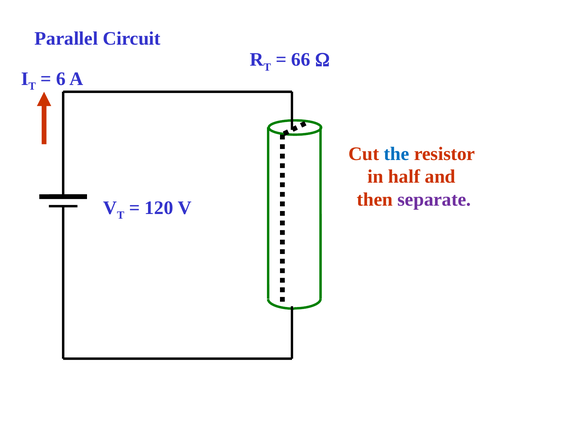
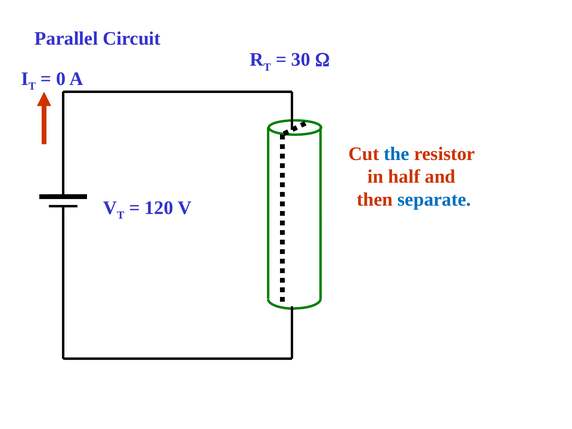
66: 66 -> 30
6: 6 -> 0
separate colour: purple -> blue
